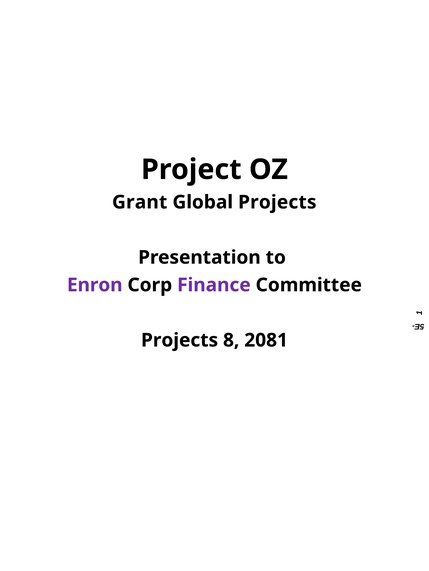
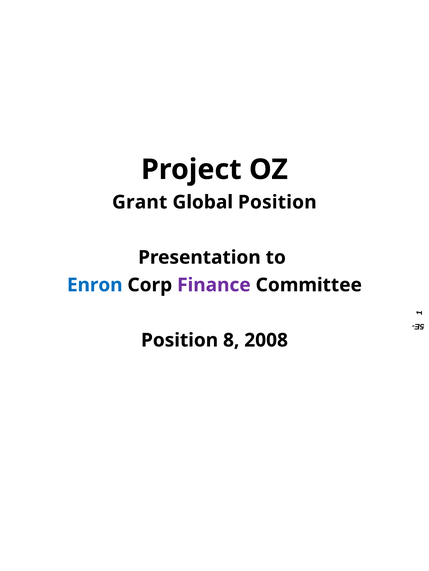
Global Projects: Projects -> Position
Enron colour: purple -> blue
Projects at (180, 341): Projects -> Position
2081: 2081 -> 2008
